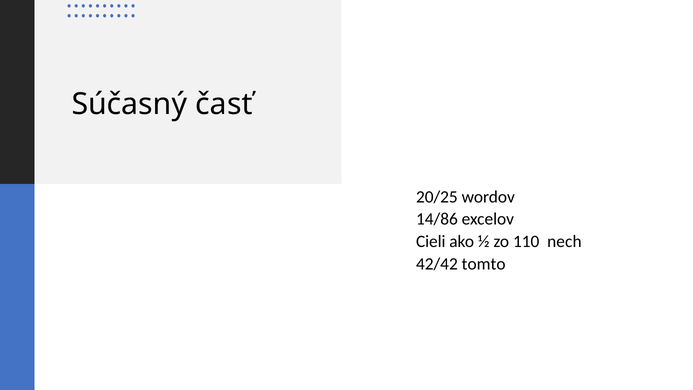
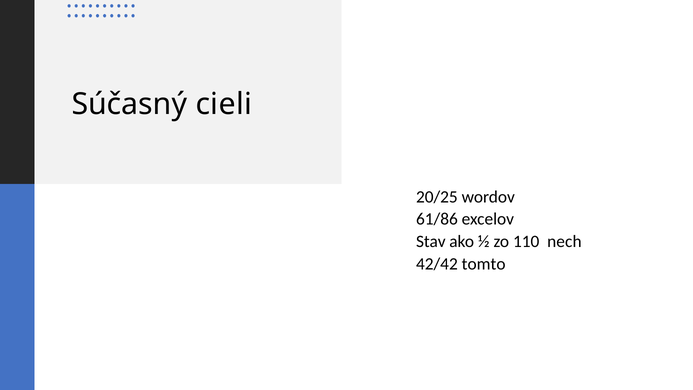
časť: časť -> cieli
14/86: 14/86 -> 61/86
Cieli: Cieli -> Stav
